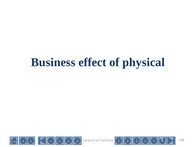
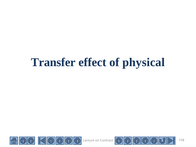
Business: Business -> Transfer
